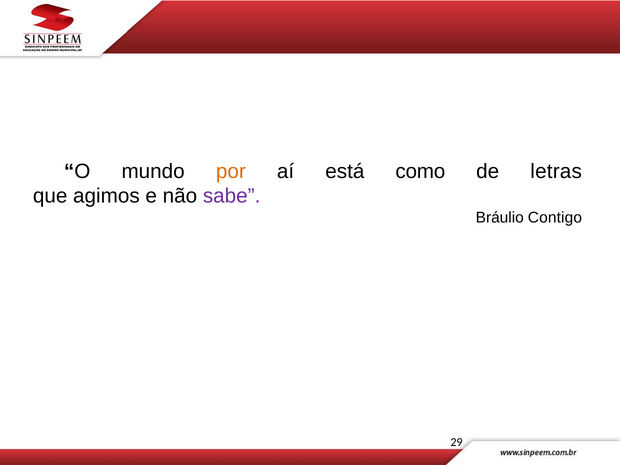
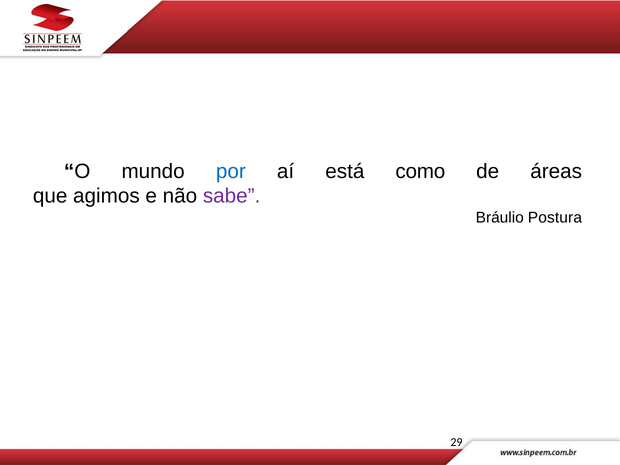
por colour: orange -> blue
letras: letras -> áreas
Contigo: Contigo -> Postura
